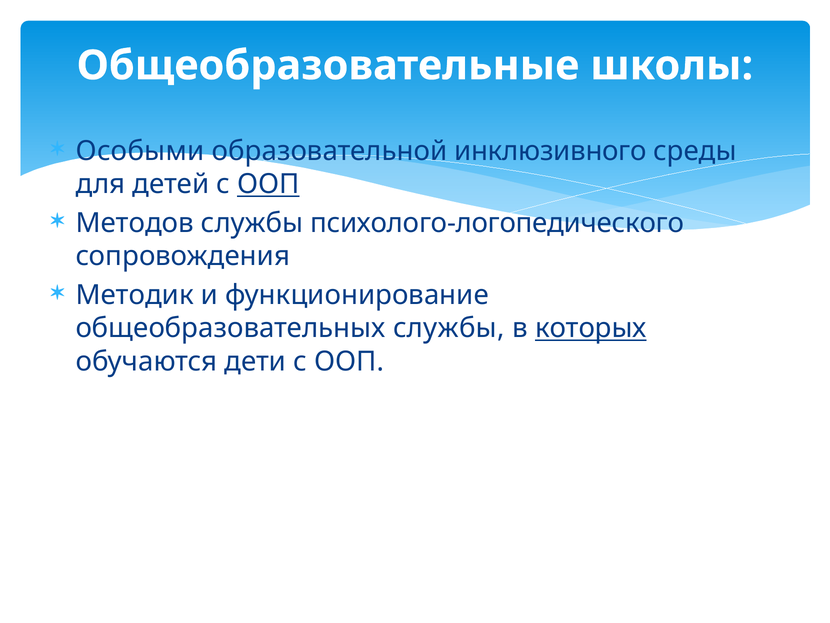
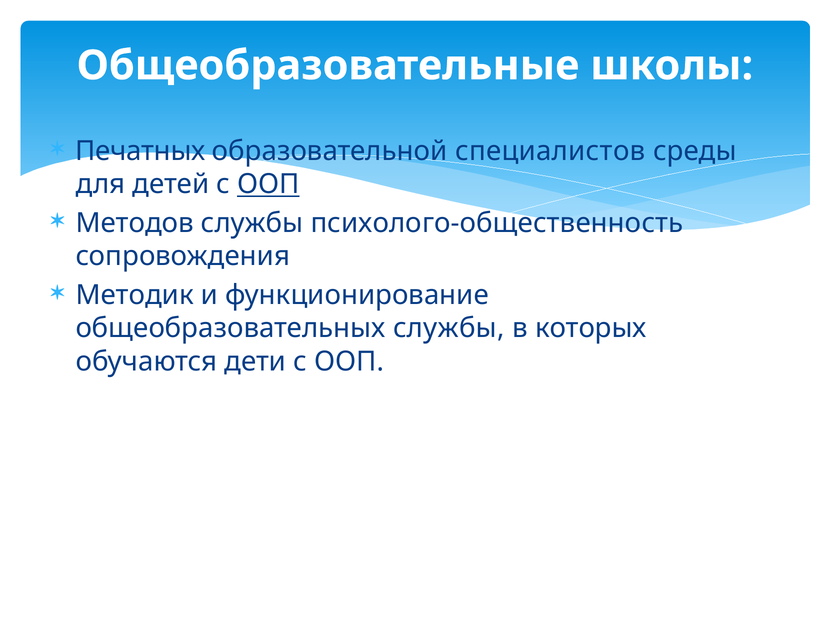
Особыми: Особыми -> Печатных
инклюзивного: инклюзивного -> специалистов
психолого-логопедического: психолого-логопедического -> психолого-общественность
которых underline: present -> none
